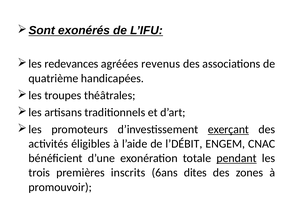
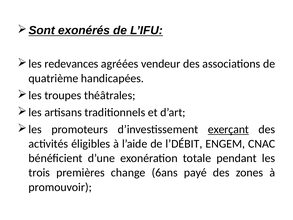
revenus: revenus -> vendeur
pendant underline: present -> none
inscrits: inscrits -> change
dites: dites -> payé
